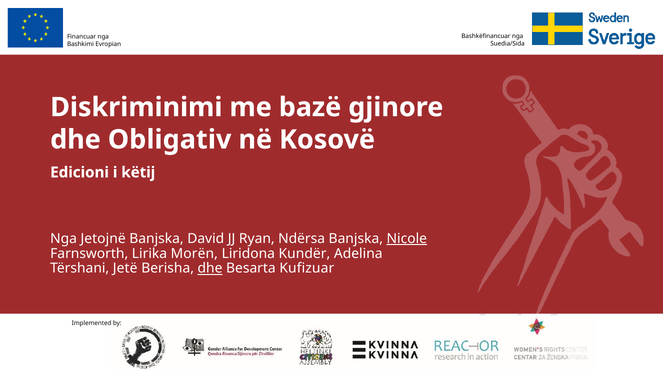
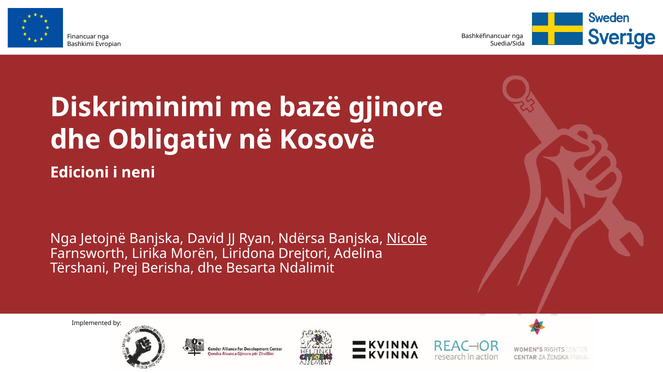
këtij: këtij -> neni
Kundër: Kundër -> Drejtori
Jetë: Jetë -> Prej
dhe at (210, 268) underline: present -> none
Kufizuar: Kufizuar -> Ndalimit
